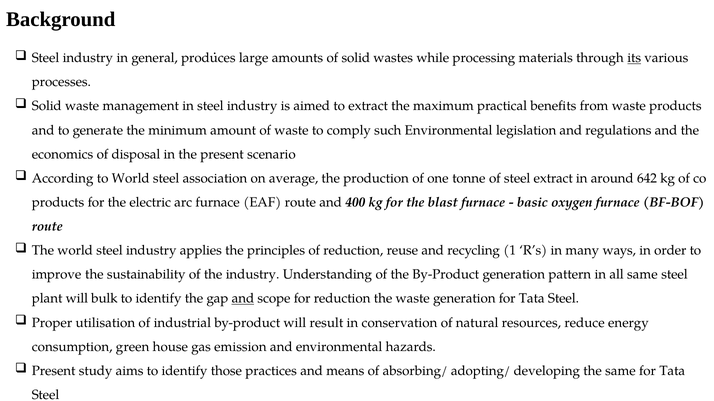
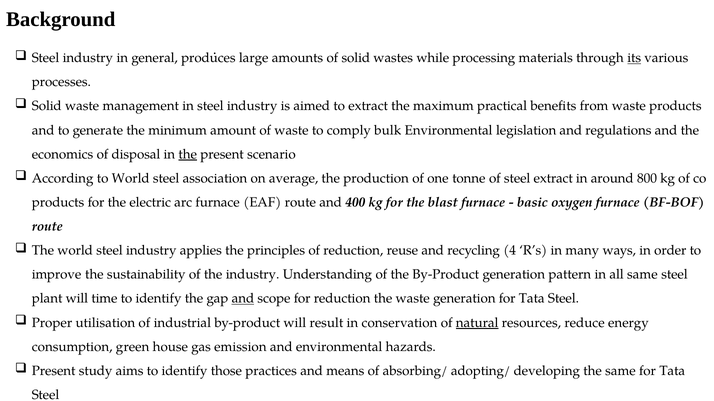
such: such -> bulk
the at (188, 154) underline: none -> present
642: 642 -> 800
1: 1 -> 4
bulk: bulk -> time
natural underline: none -> present
